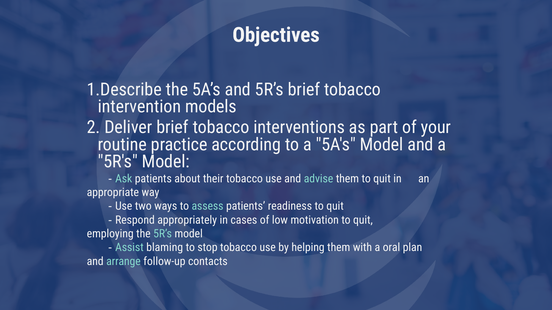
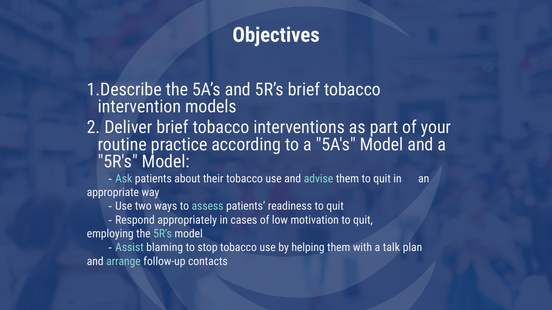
oral: oral -> talk
